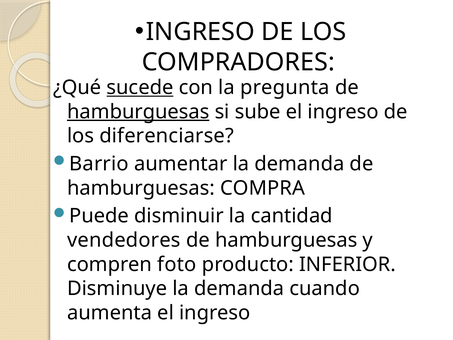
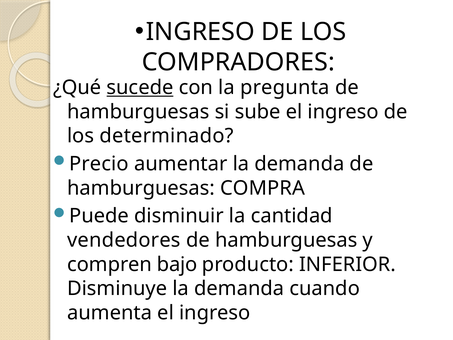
hamburguesas at (138, 112) underline: present -> none
diferenciarse: diferenciarse -> determinado
Barrio: Barrio -> Precio
foto: foto -> bajo
